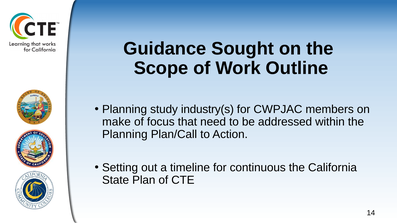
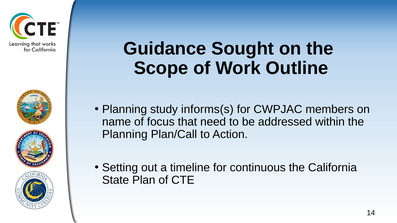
industry(s: industry(s -> informs(s
make: make -> name
